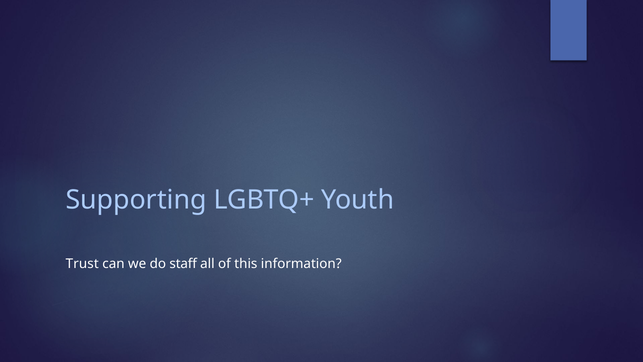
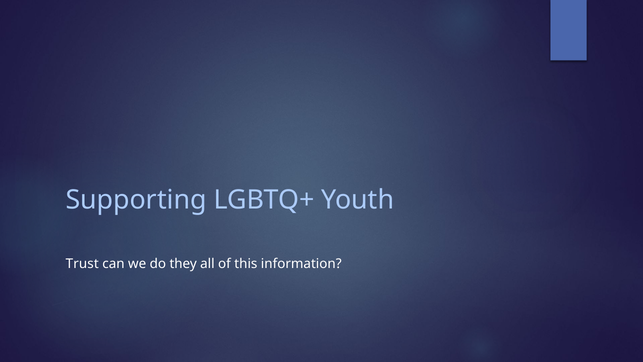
staff: staff -> they
